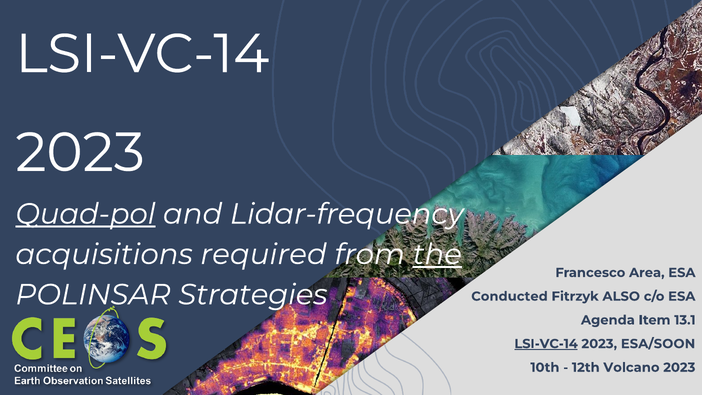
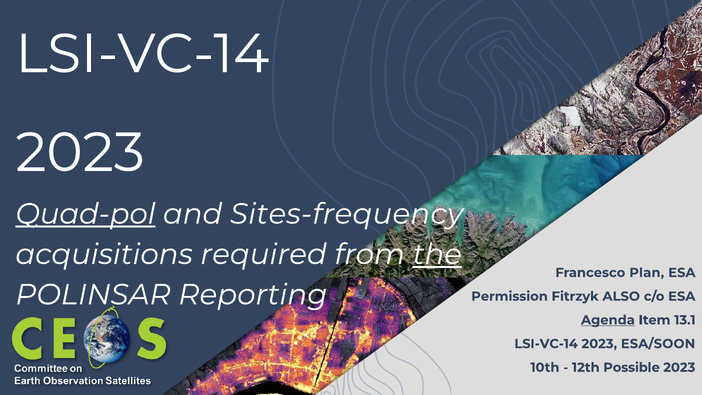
Lidar-frequency: Lidar-frequency -> Sites-frequency
Area: Area -> Plan
Strategies: Strategies -> Reporting
Conducted: Conducted -> Permission
Agenda underline: none -> present
LSI-VC-14 at (546, 344) underline: present -> none
Volcano: Volcano -> Possible
